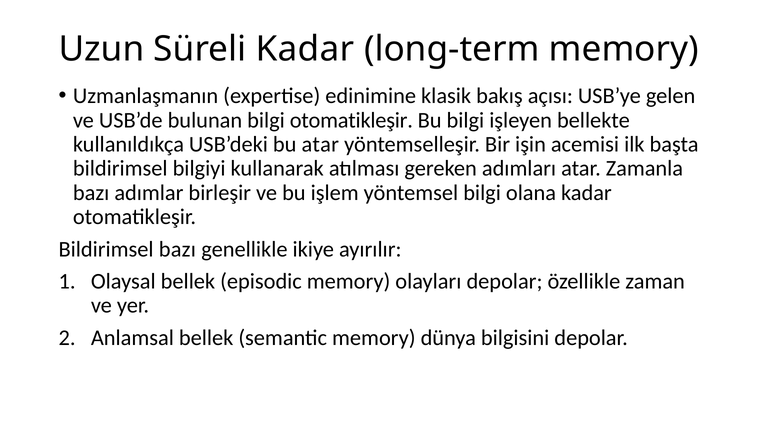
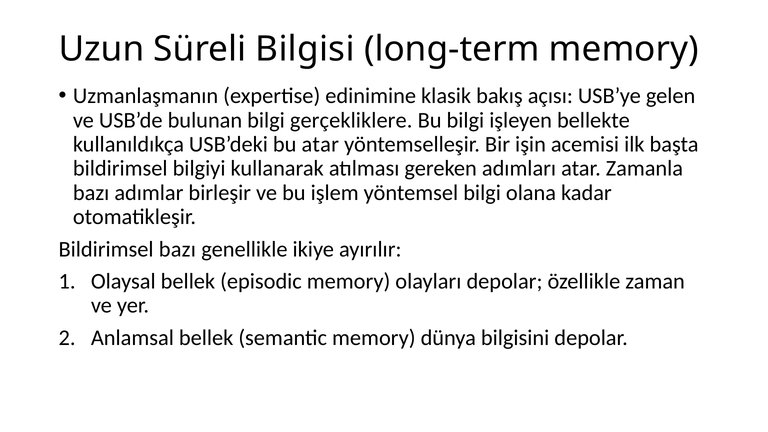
Süreli Kadar: Kadar -> Bilgisi
bilgi otomatikleşir: otomatikleşir -> gerçekliklere
